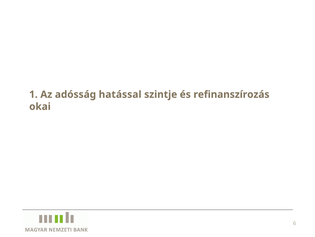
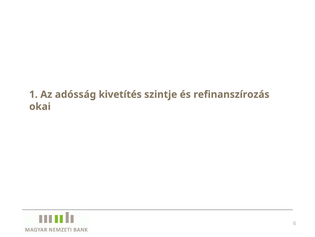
hatással: hatással -> kivetítés
